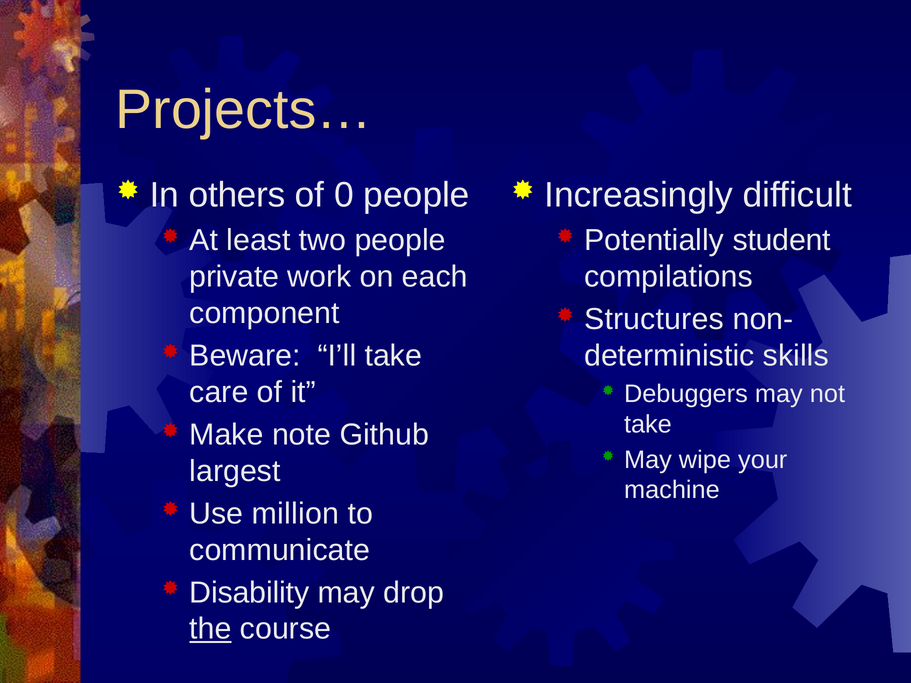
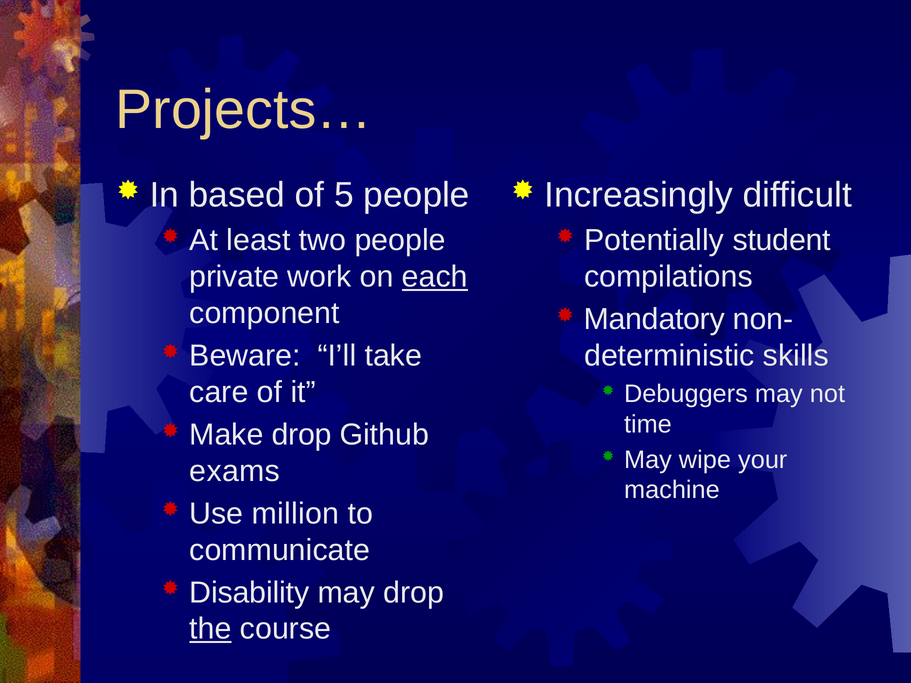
others: others -> based
0: 0 -> 5
each underline: none -> present
Structures: Structures -> Mandatory
take at (648, 424): take -> time
Make note: note -> drop
largest: largest -> exams
